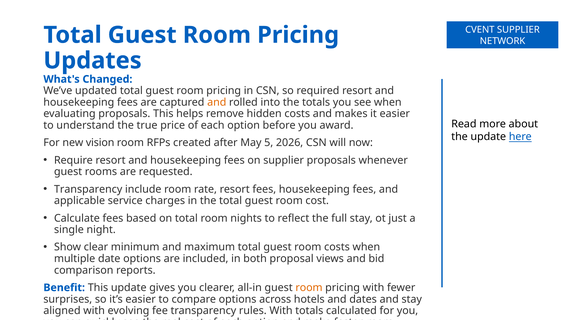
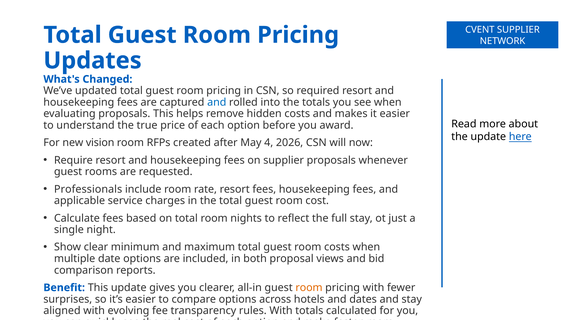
and at (217, 102) colour: orange -> blue
5: 5 -> 4
Transparency at (88, 189): Transparency -> Professionals
